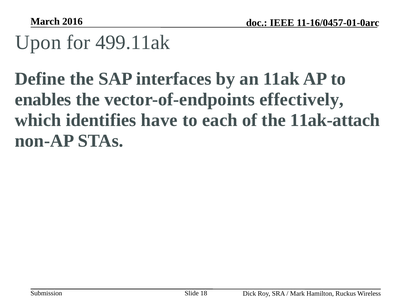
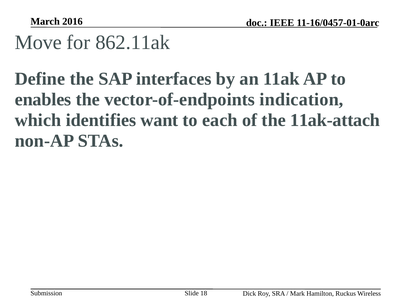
Upon: Upon -> Move
499.11ak: 499.11ak -> 862.11ak
effectively: effectively -> indication
have: have -> want
